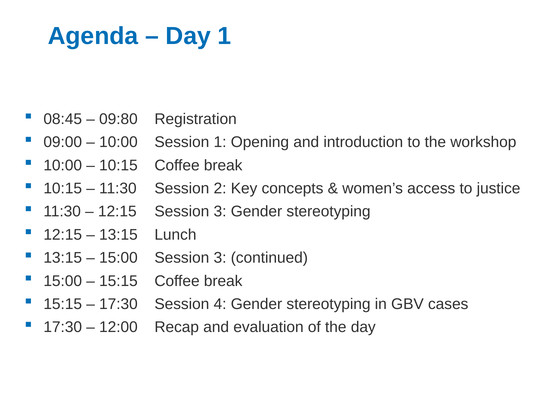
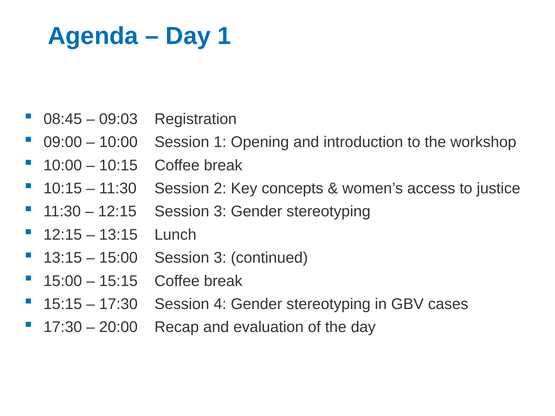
09:80: 09:80 -> 09:03
12:00: 12:00 -> 20:00
